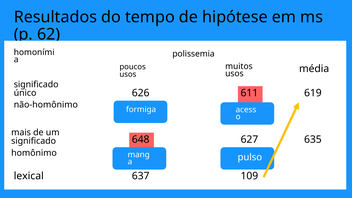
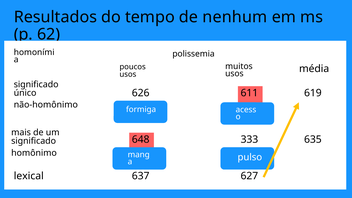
hipótese: hipótese -> nenhum
627: 627 -> 333
109: 109 -> 627
